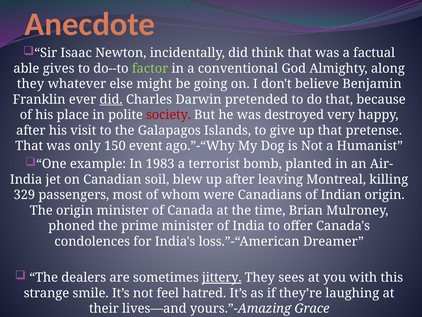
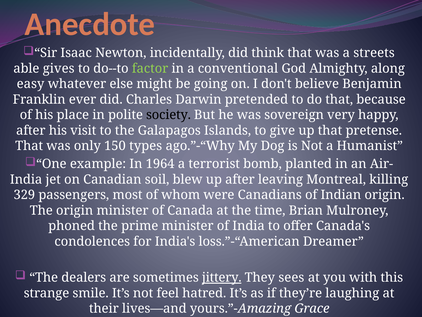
factual: factual -> streets
they at (30, 84): they -> easy
did at (111, 99) underline: present -> none
society colour: red -> black
destroyed: destroyed -> sovereign
event: event -> types
1983: 1983 -> 1964
